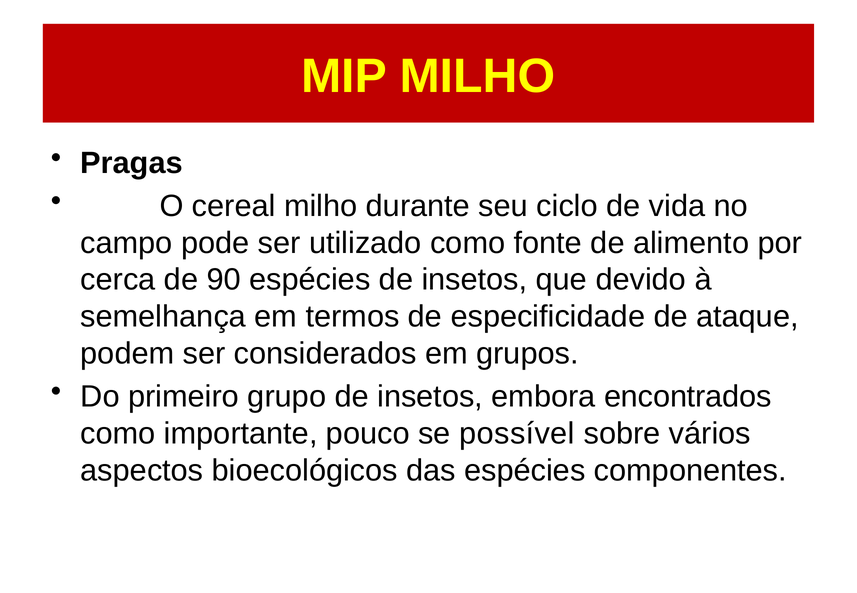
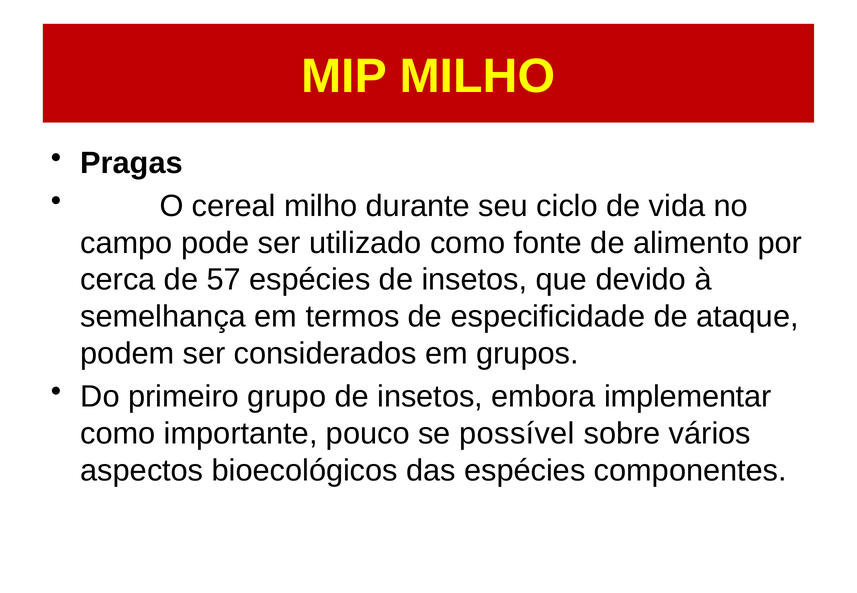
90: 90 -> 57
encontrados: encontrados -> implementar
